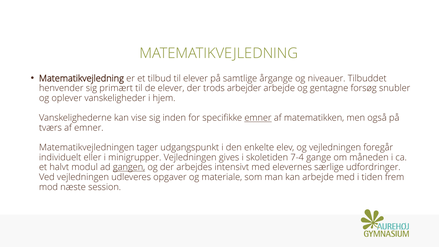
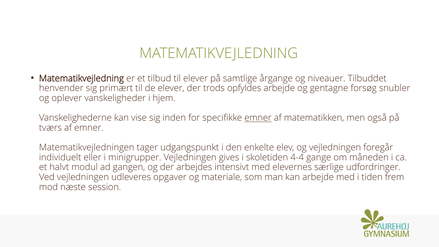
arbejder: arbejder -> opfyldes
7-4: 7-4 -> 4-4
gangen underline: present -> none
